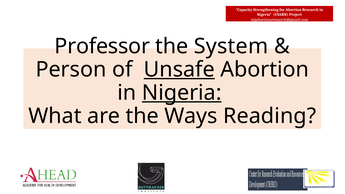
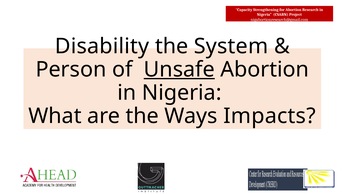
Professor: Professor -> Disability
Nigeria at (182, 93) underline: present -> none
Reading: Reading -> Impacts
